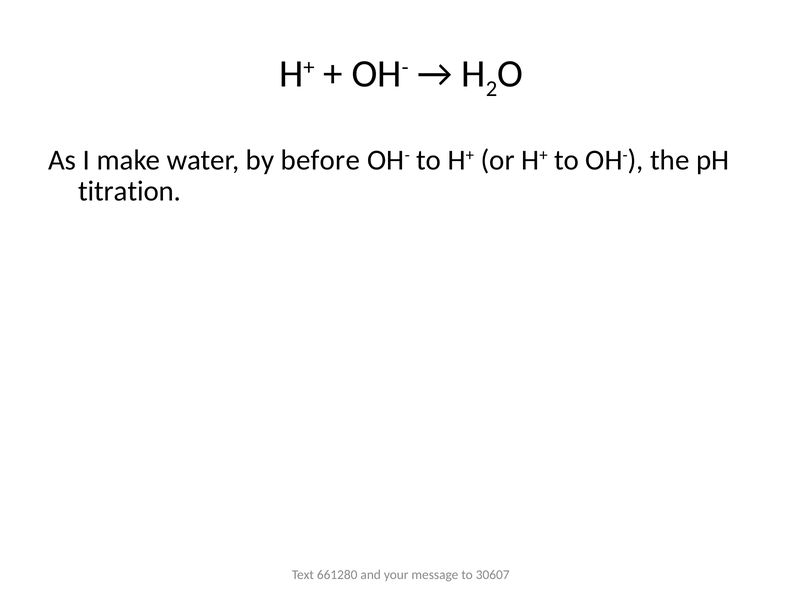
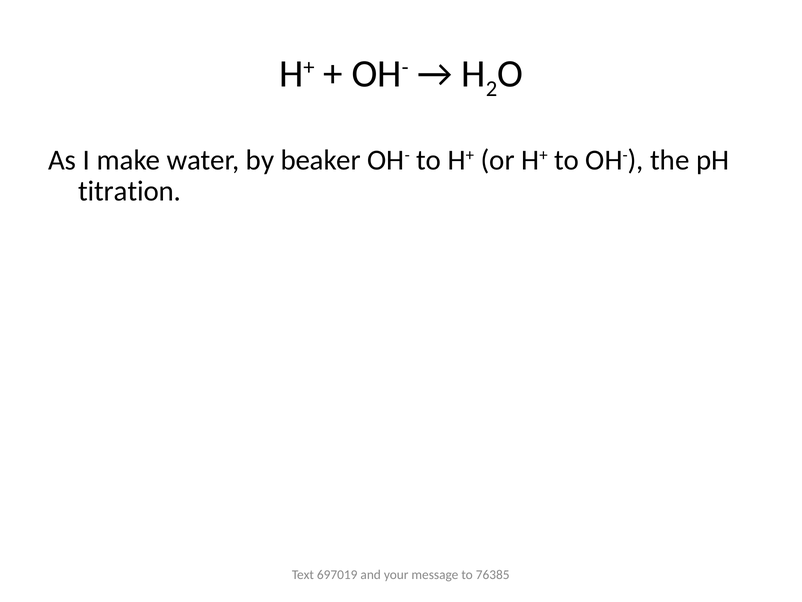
before: before -> beaker
661280: 661280 -> 697019
30607: 30607 -> 76385
